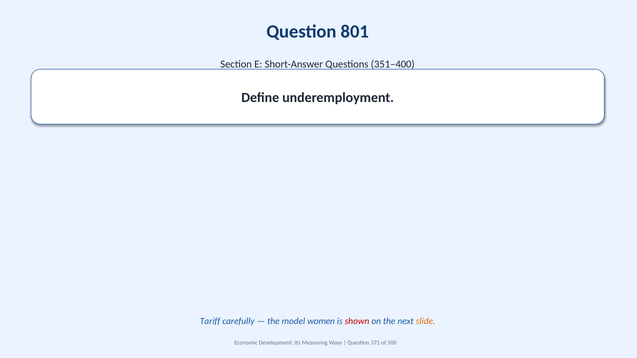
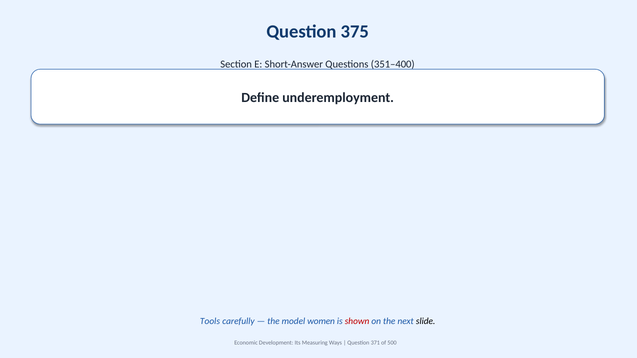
801: 801 -> 375
Tariff: Tariff -> Tools
slide colour: orange -> black
